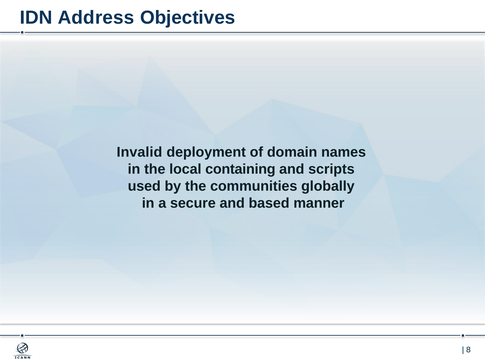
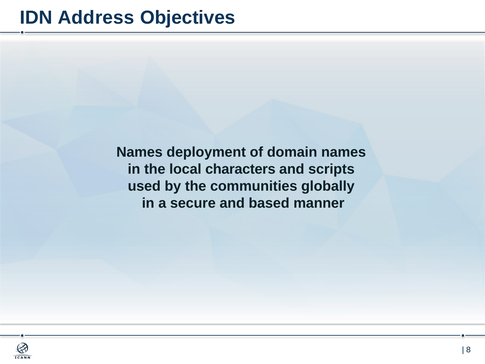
Invalid at (139, 152): Invalid -> Names
containing: containing -> characters
